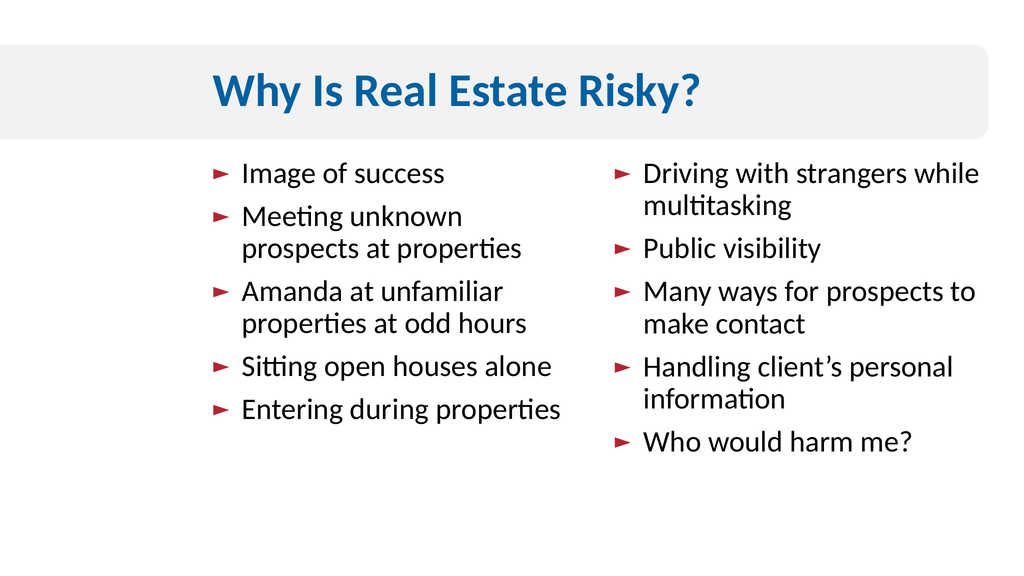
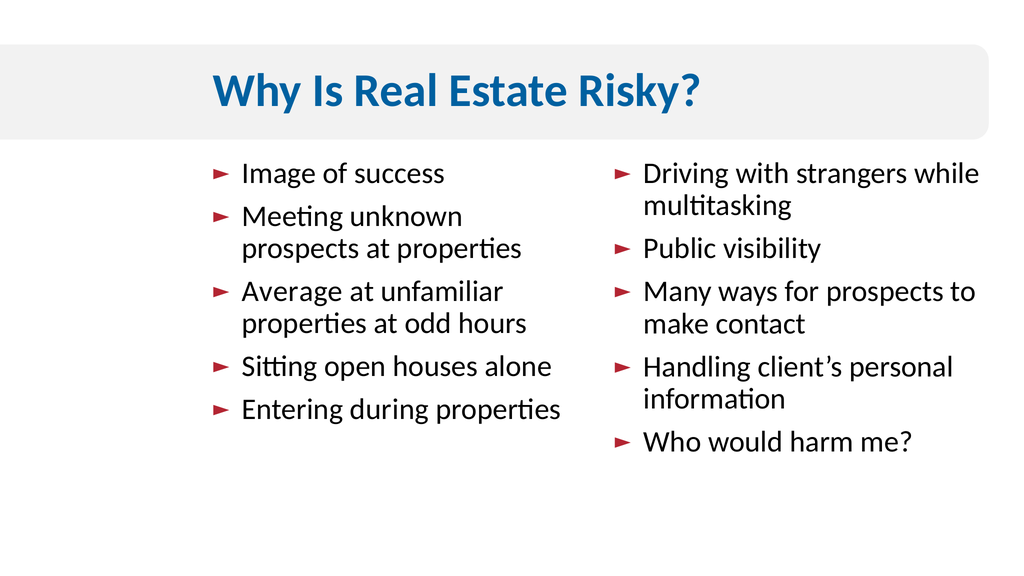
Amanda: Amanda -> Average
